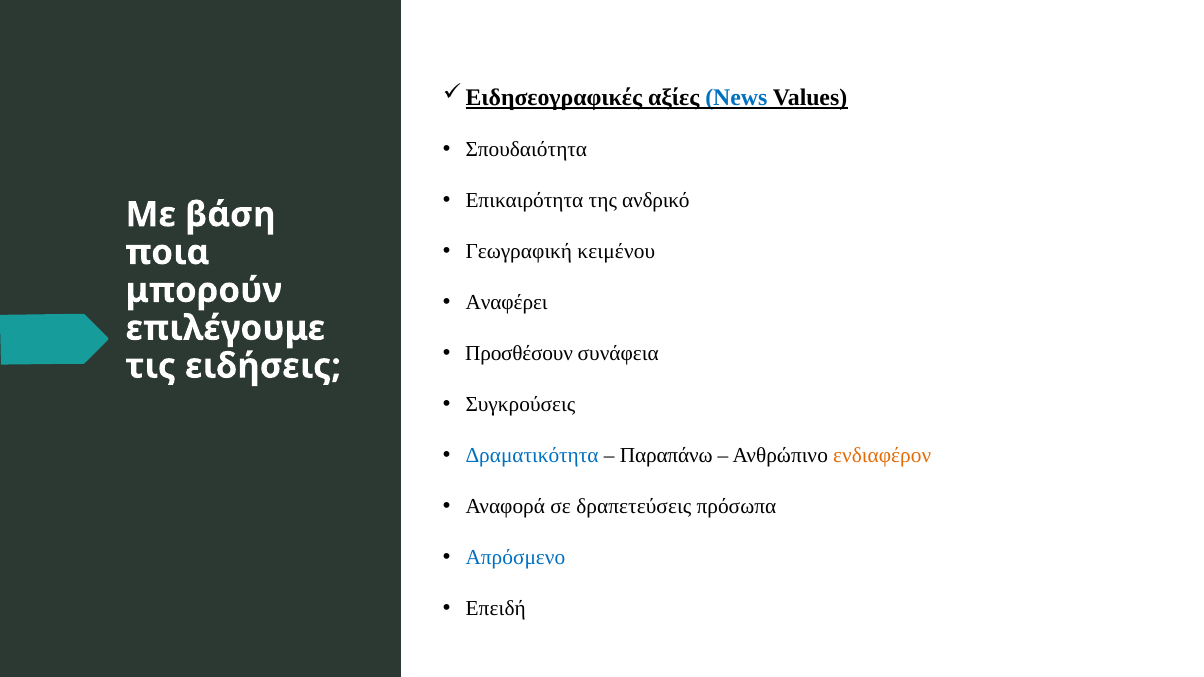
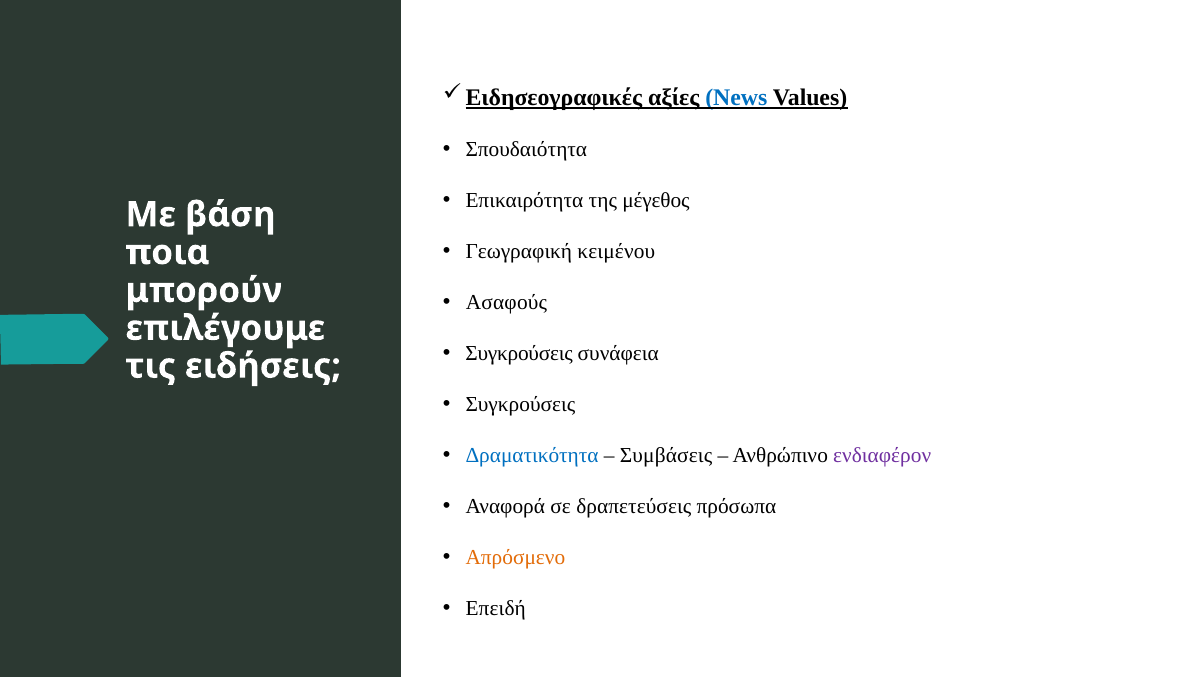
ανδρικό: ανδρικό -> μέγεθος
Αναφέρει: Αναφέρει -> Ασαφούς
Προσθέσουν at (519, 354): Προσθέσουν -> Συγκρούσεις
Παραπάνω: Παραπάνω -> Συμβάσεις
ενδιαφέρον colour: orange -> purple
Απρόσμενο colour: blue -> orange
